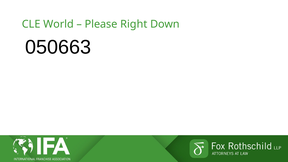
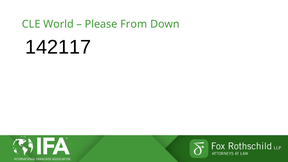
Right: Right -> From
050663: 050663 -> 142117
